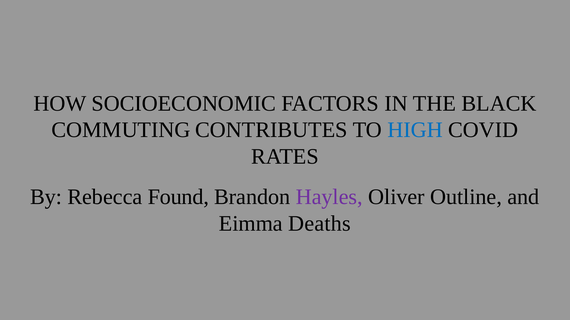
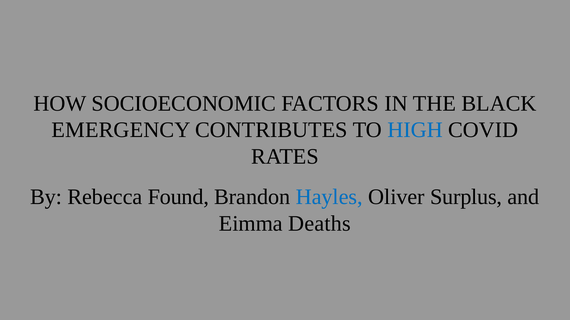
COMMUTING: COMMUTING -> EMERGENCY
Hayles colour: purple -> blue
Outline: Outline -> Surplus
